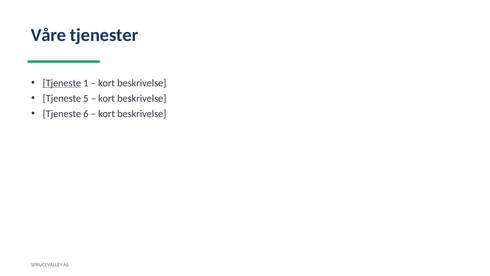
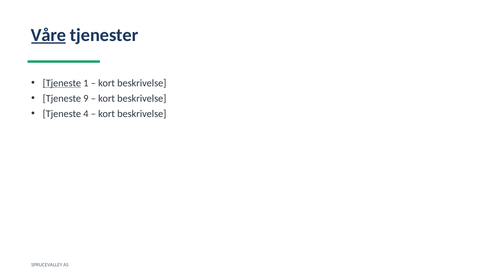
Våre underline: none -> present
5: 5 -> 9
6: 6 -> 4
